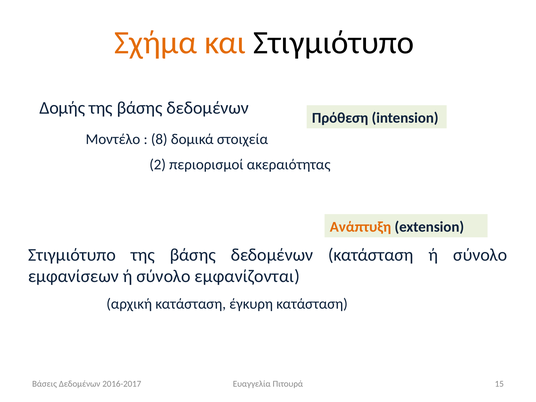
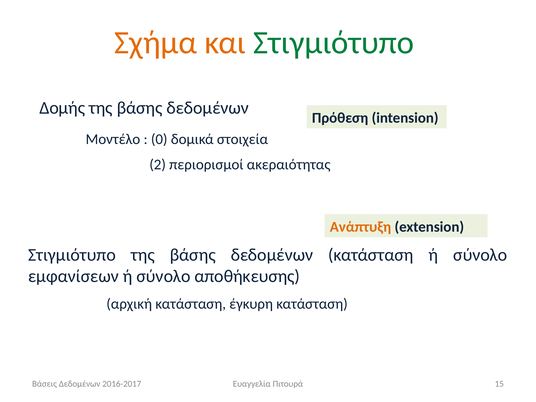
Στιγμιότυπο at (334, 43) colour: black -> green
8: 8 -> 0
εμφανίζονται: εμφανίζονται -> αποθήκευσης
